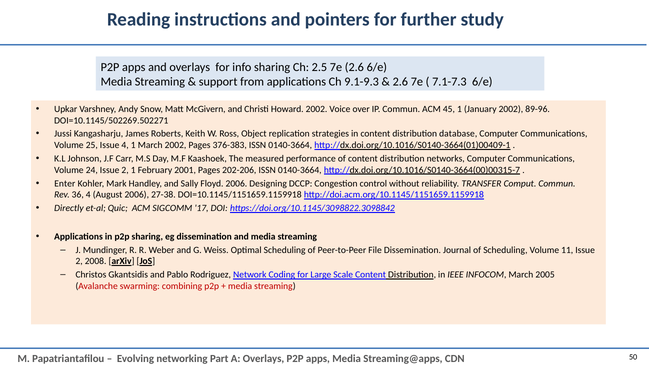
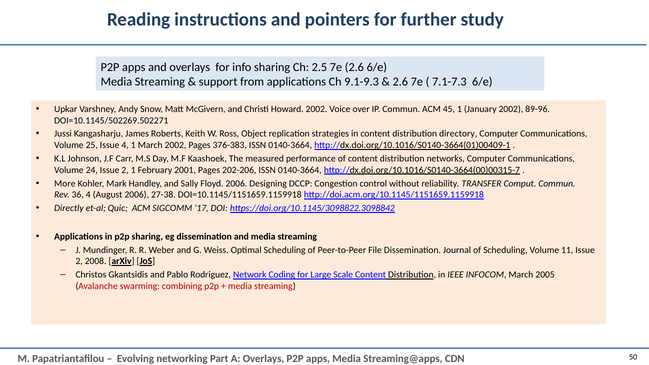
database: database -> directory
Enter: Enter -> More
